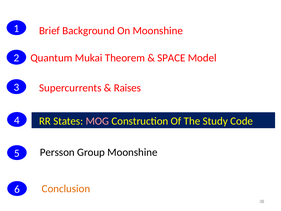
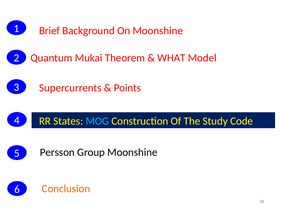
SPACE: SPACE -> WHAT
Raises: Raises -> Points
MOG colour: pink -> light blue
